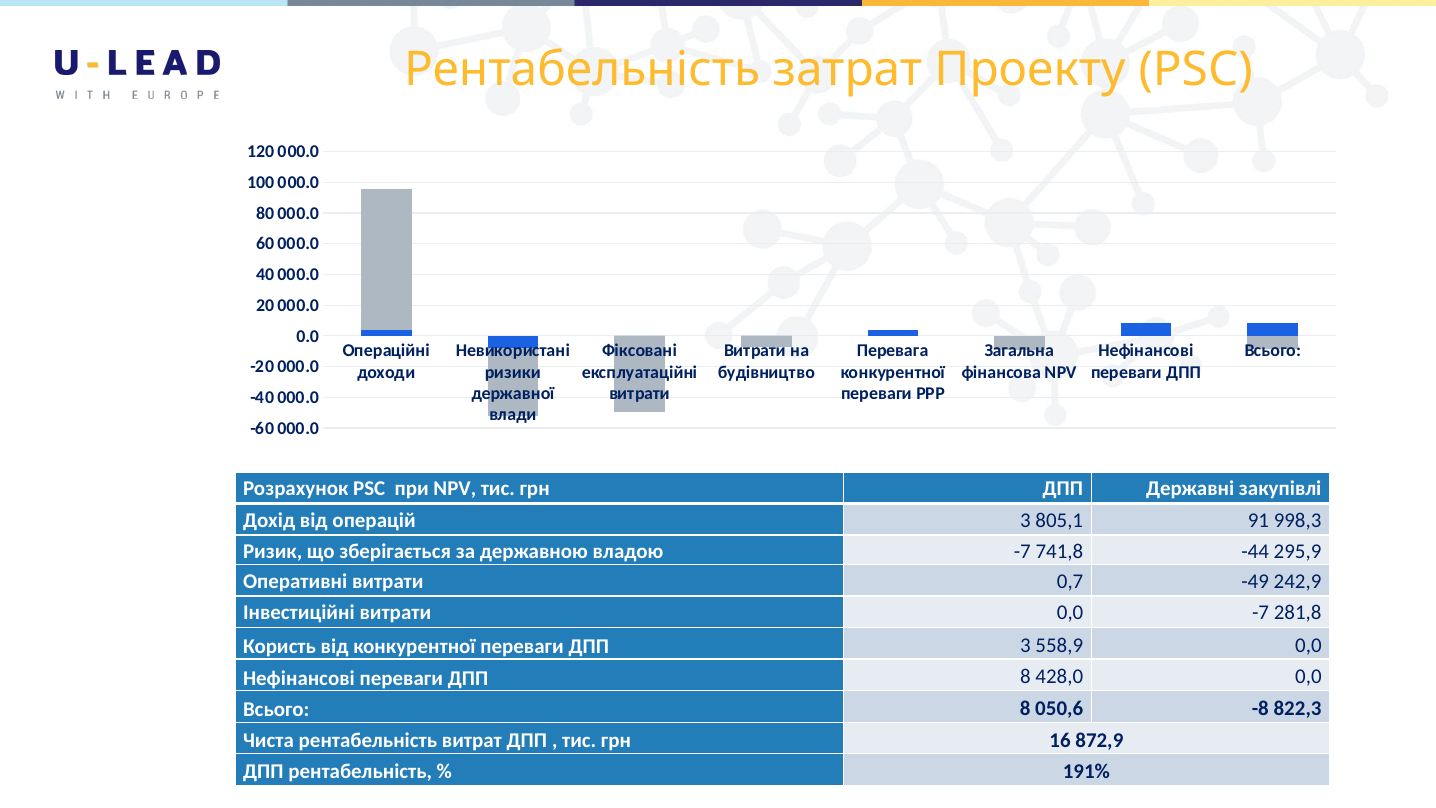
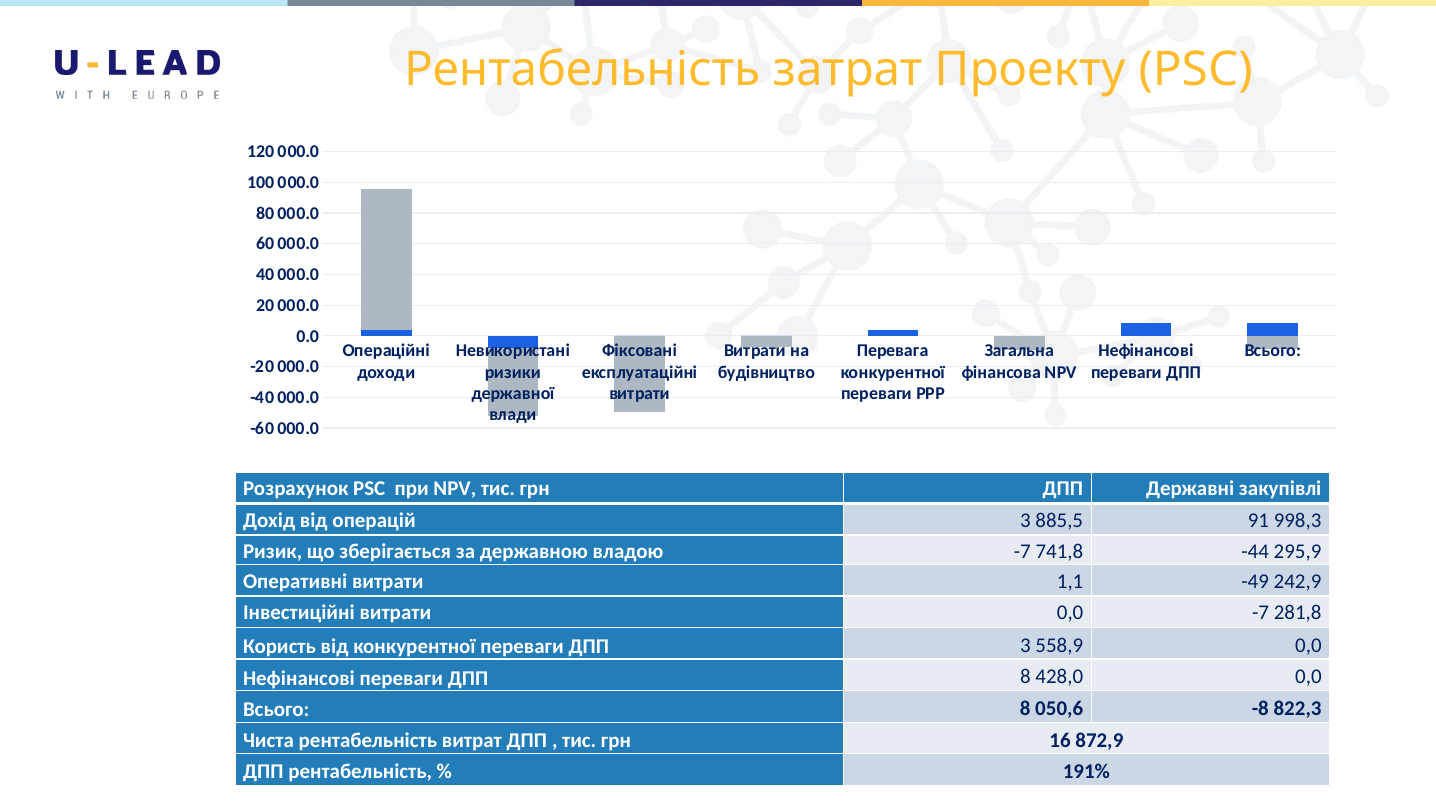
805,1: 805,1 -> 885,5
0,7: 0,7 -> 1,1
